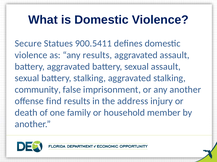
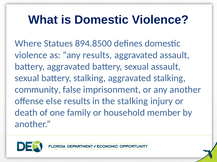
Secure: Secure -> Where
900.5411: 900.5411 -> 894.8500
find: find -> else
the address: address -> stalking
